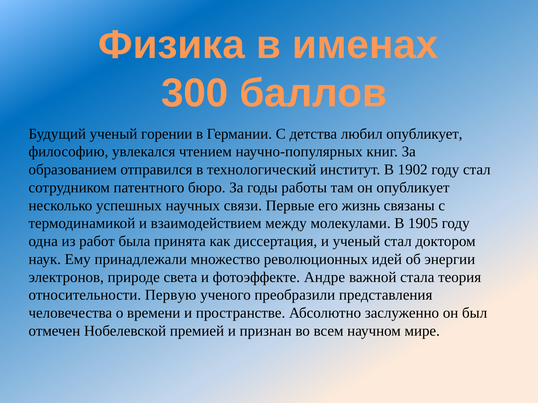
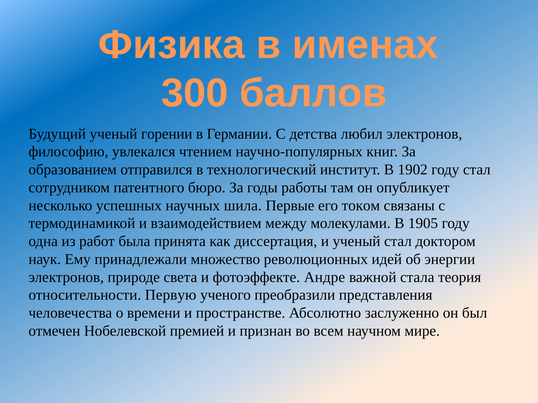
любил опубликует: опубликует -> электронов
связи: связи -> шила
жизнь: жизнь -> током
